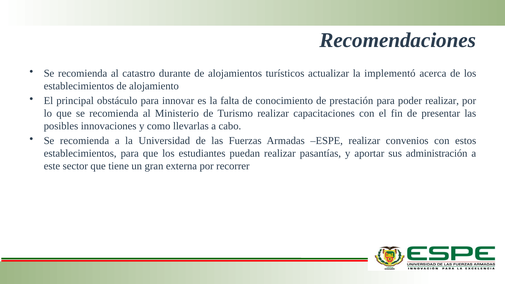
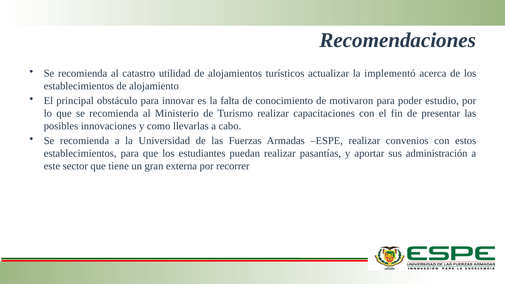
durante: durante -> utilidad
prestación: prestación -> motivaron
poder realizar: realizar -> estudio
